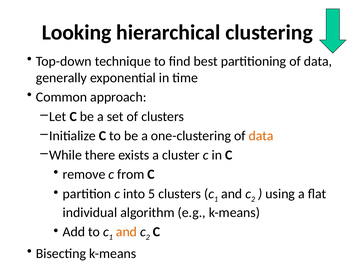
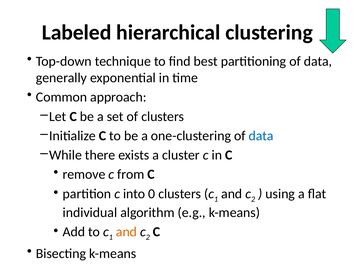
Looking: Looking -> Labeled
data at (261, 136) colour: orange -> blue
5: 5 -> 0
